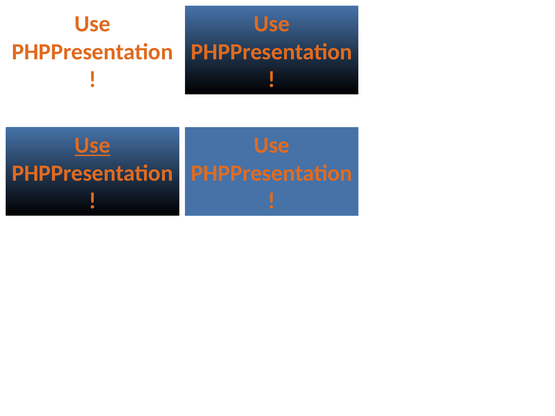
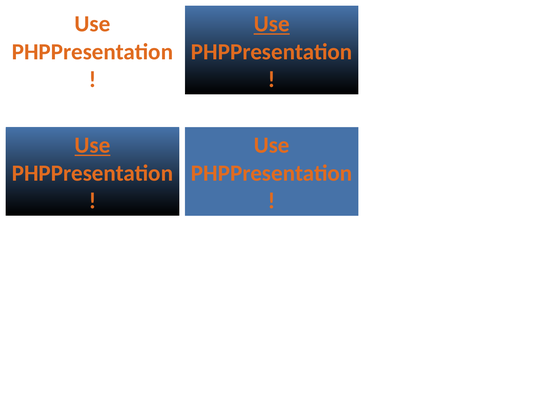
Use at (272, 24) underline: none -> present
